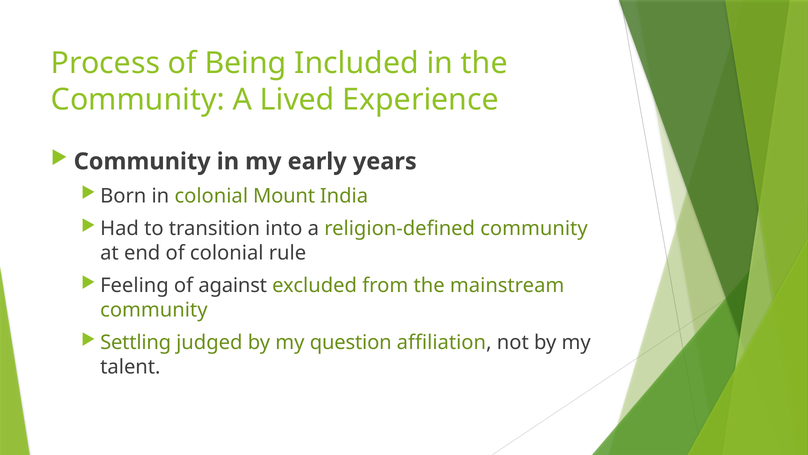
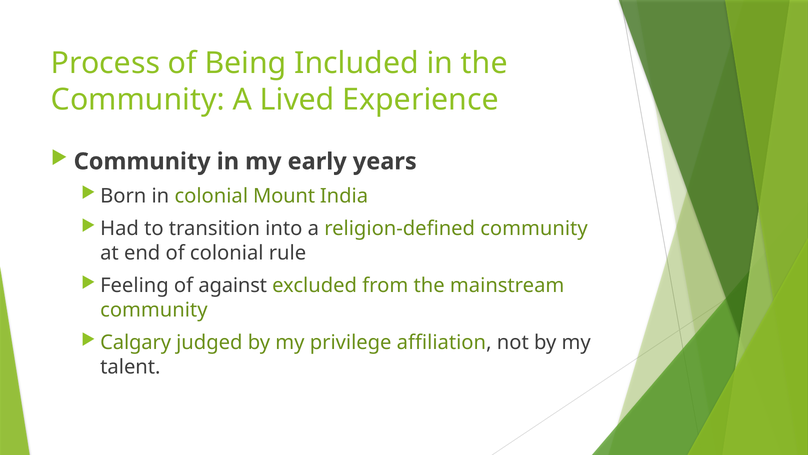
Settling: Settling -> Calgary
question: question -> privilege
